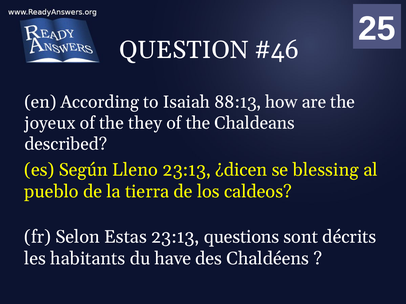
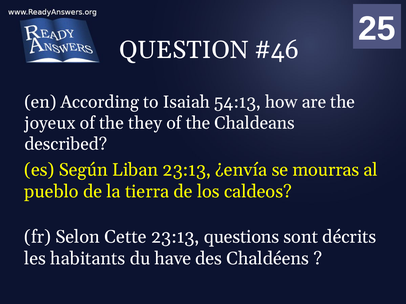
88:13: 88:13 -> 54:13
Lleno: Lleno -> Liban
¿dicen: ¿dicen -> ¿envía
blessing: blessing -> mourras
Estas: Estas -> Cette
